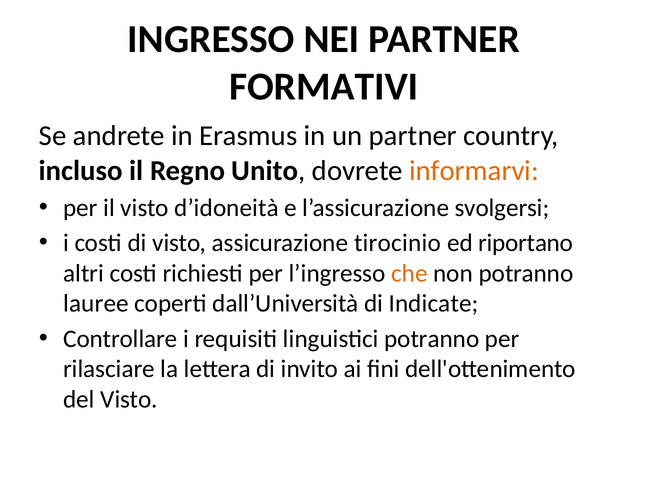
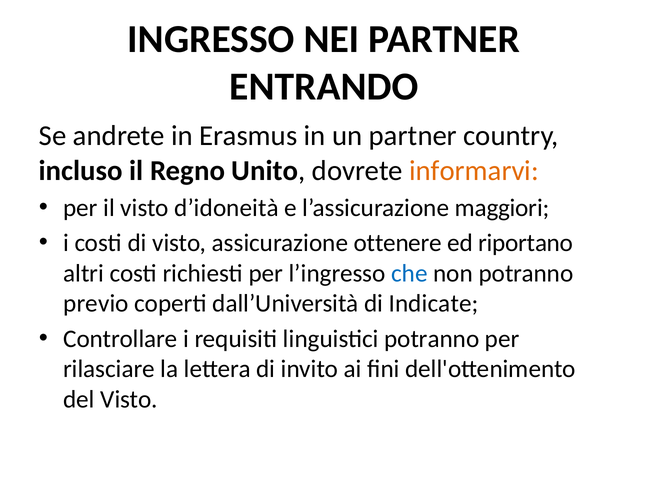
FORMATIVI: FORMATIVI -> ENTRANDO
svolgersi: svolgersi -> maggiori
tirocinio: tirocinio -> ottenere
che colour: orange -> blue
lauree: lauree -> previo
